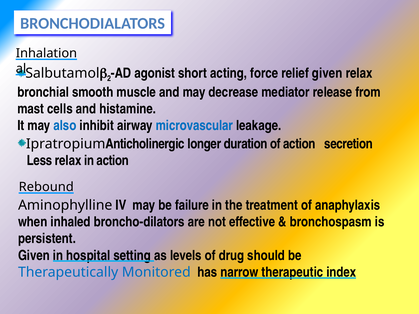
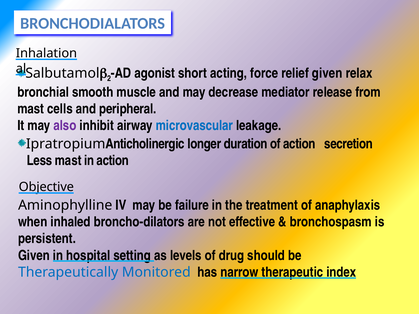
histamine: histamine -> peripheral
also colour: blue -> purple
Less relax: relax -> mast
Rebound: Rebound -> Objective
